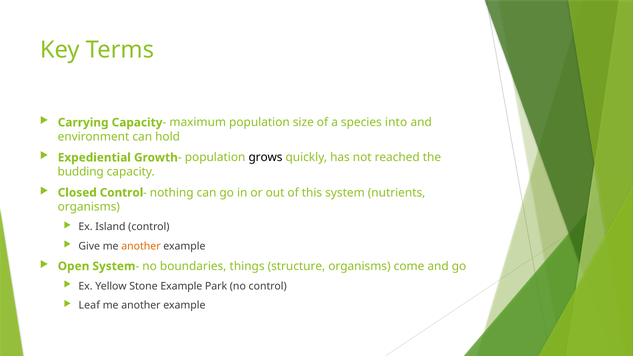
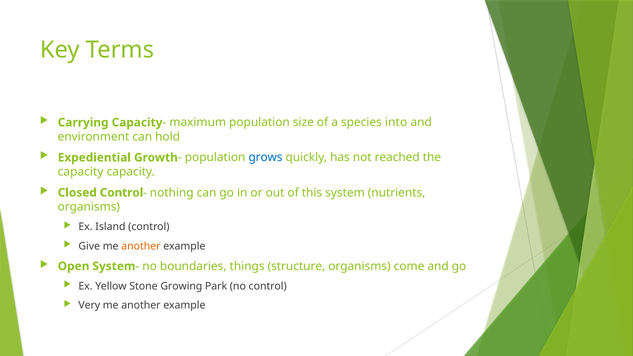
grows colour: black -> blue
budding at (81, 172): budding -> capacity
Stone Example: Example -> Growing
Leaf: Leaf -> Very
